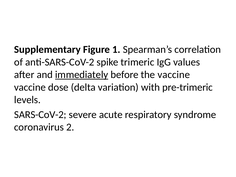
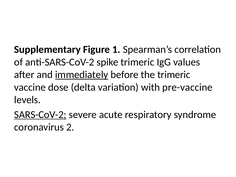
the vaccine: vaccine -> trimeric
pre-trimeric: pre-trimeric -> pre-vaccine
SARS-CoV-2 underline: none -> present
